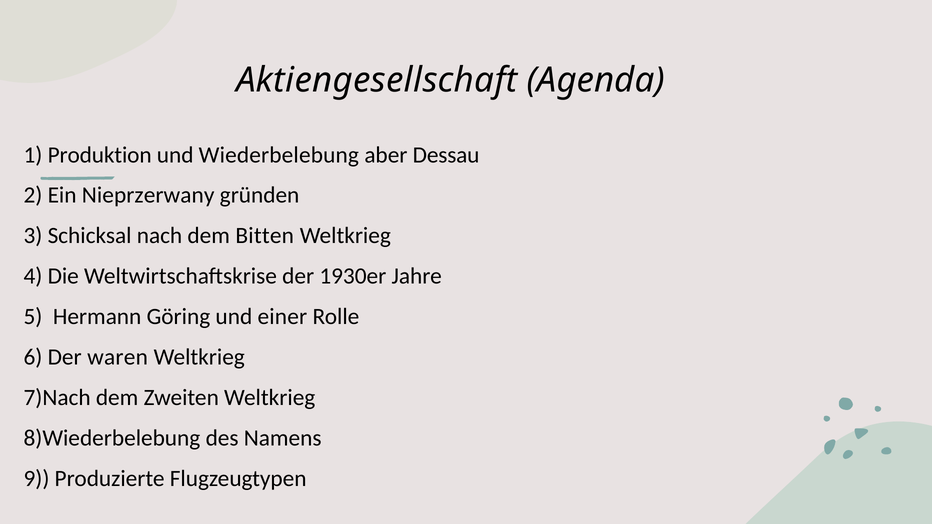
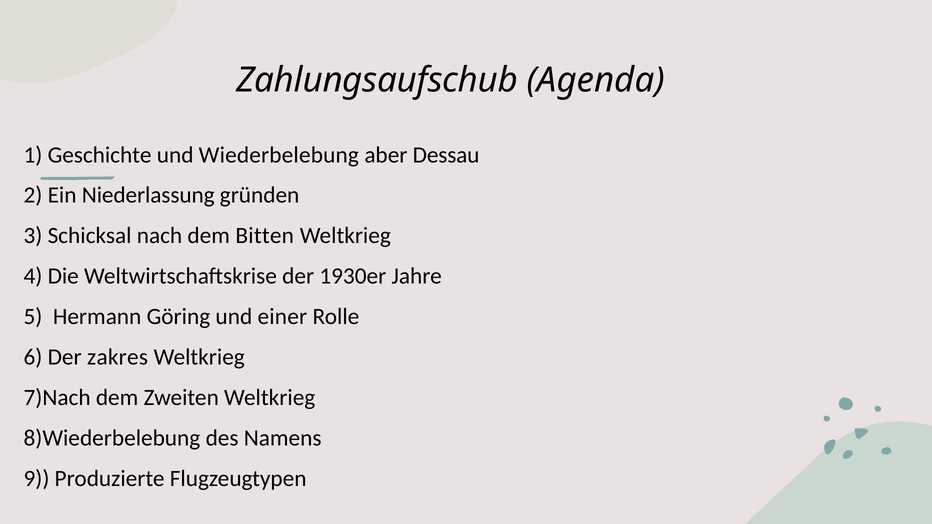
Aktiengesellschaft: Aktiengesellschaft -> Zahlungsaufschub
Produktion: Produktion -> Geschichte
Nieprzerwany: Nieprzerwany -> Niederlassung
waren: waren -> zakres
